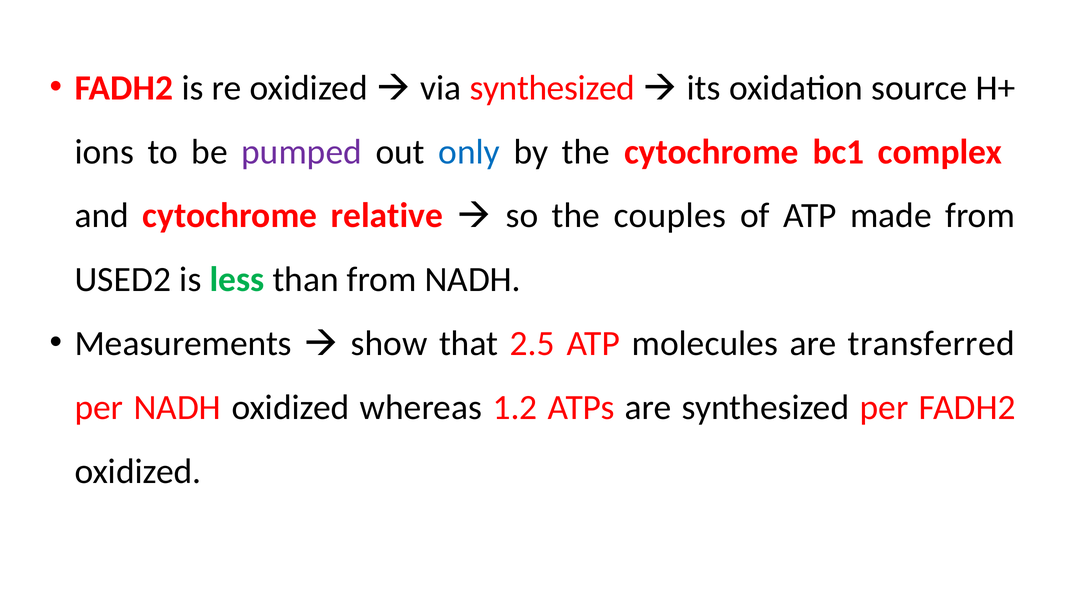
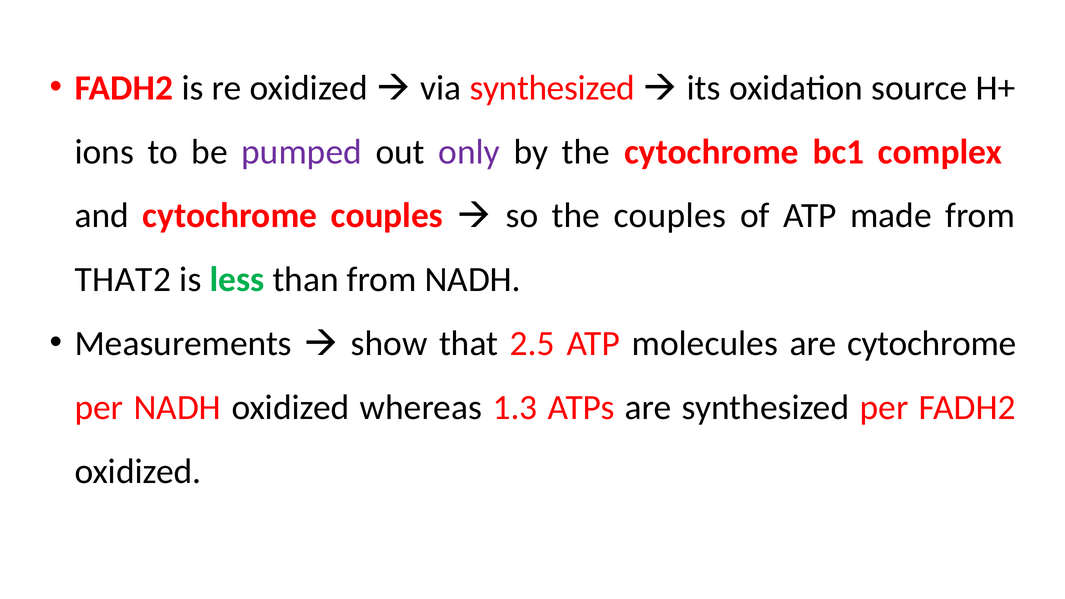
only colour: blue -> purple
cytochrome relative: relative -> couples
USED2: USED2 -> THAT2
are transferred: transferred -> cytochrome
1.2: 1.2 -> 1.3
